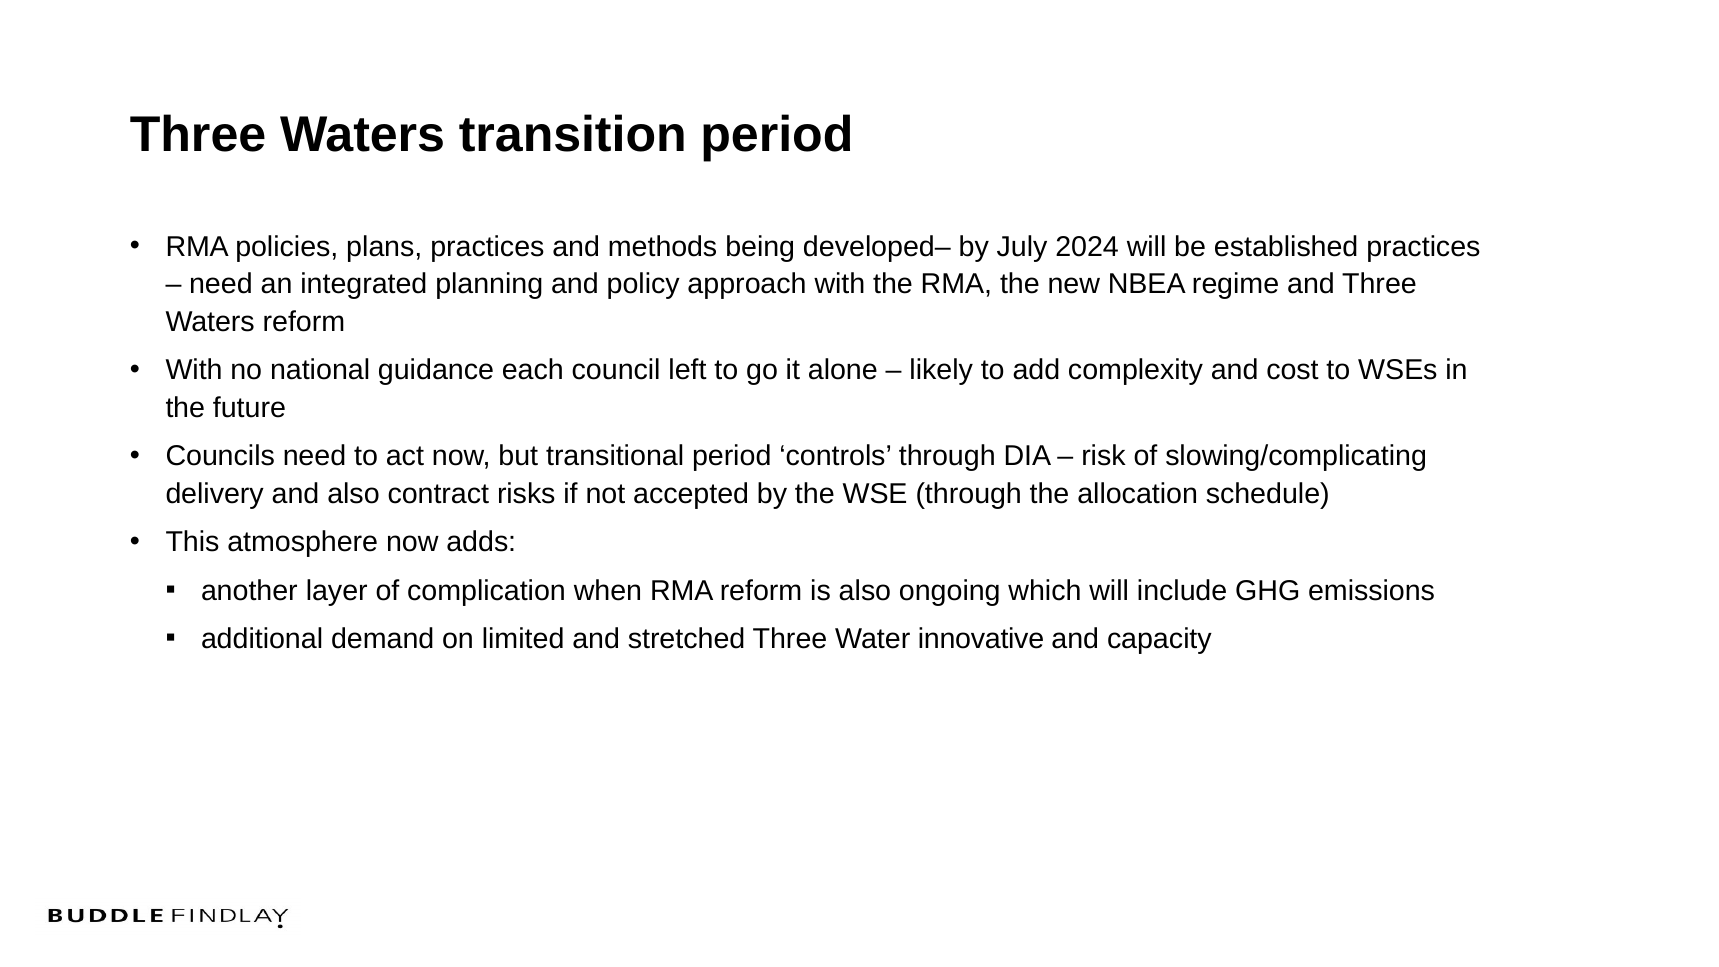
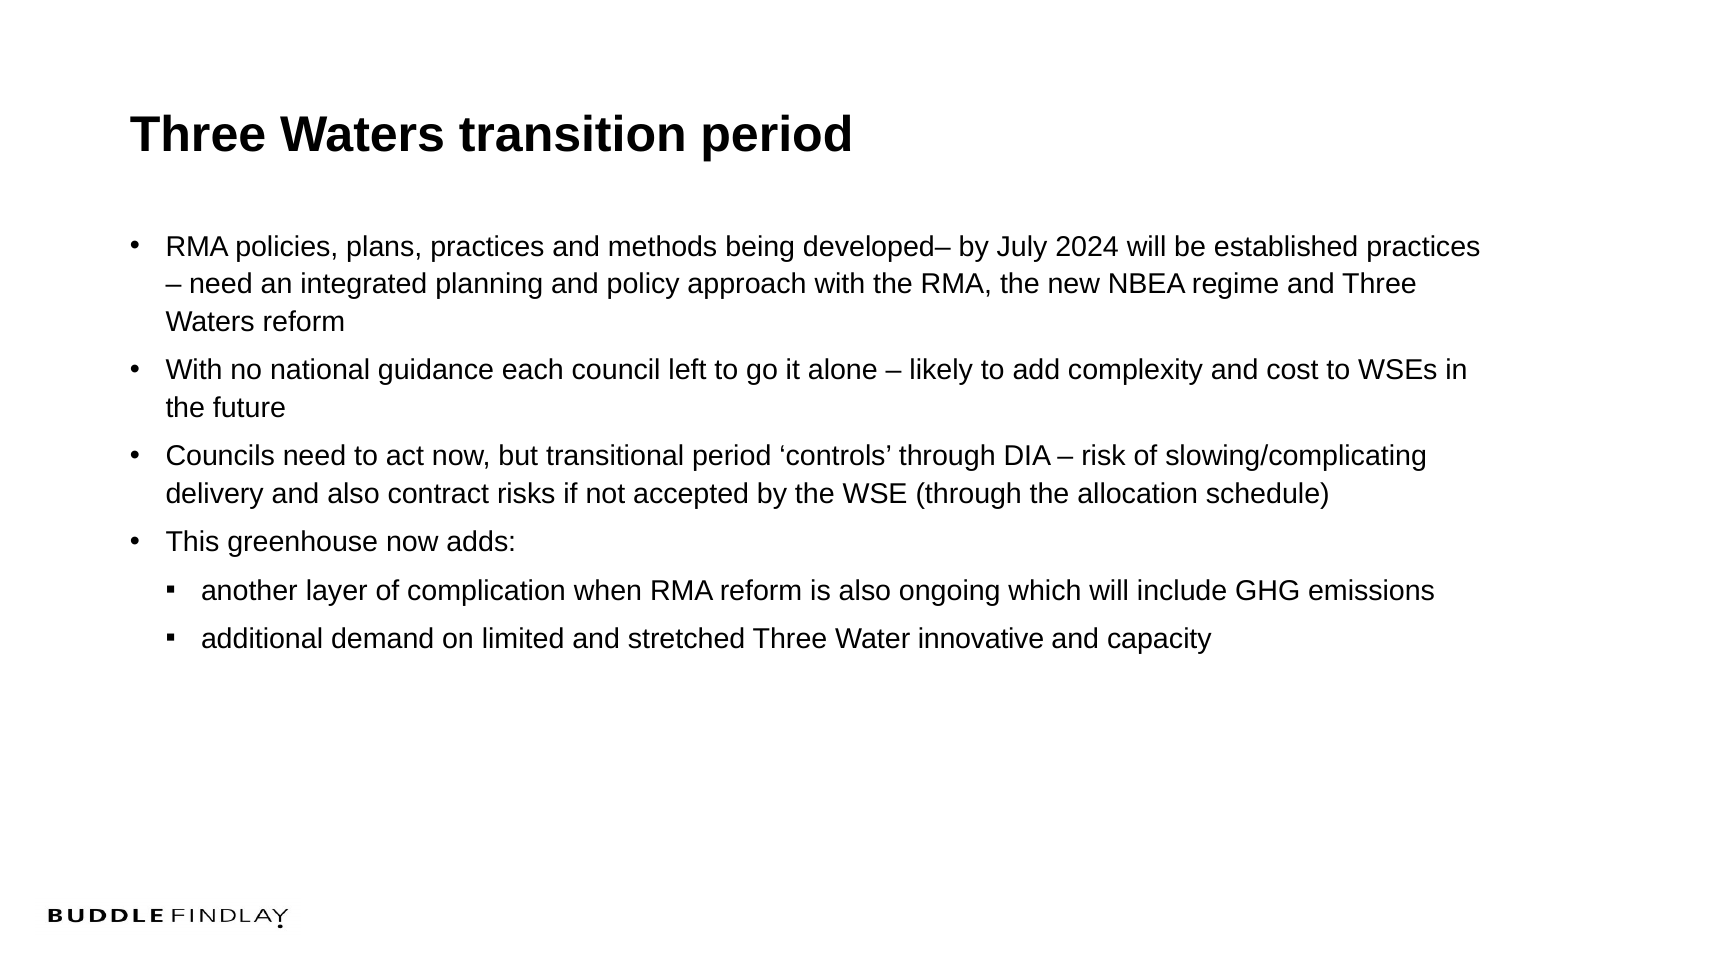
atmosphere: atmosphere -> greenhouse
